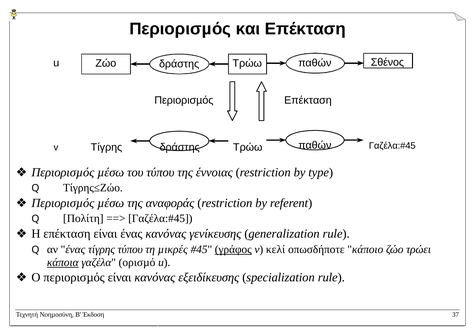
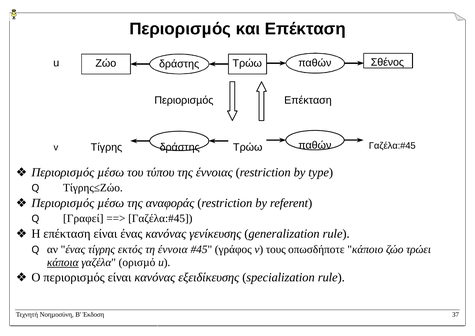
Πολίτη: Πολίτη -> Γραφεί
τίγρης τύπου: τύπου -> εκτός
µικρές: µικρές -> έννοια
γράφος underline: present -> none
κελί: κελί -> τους
